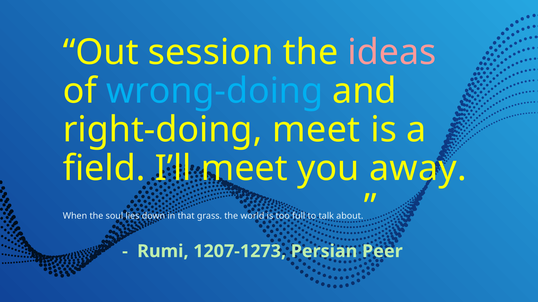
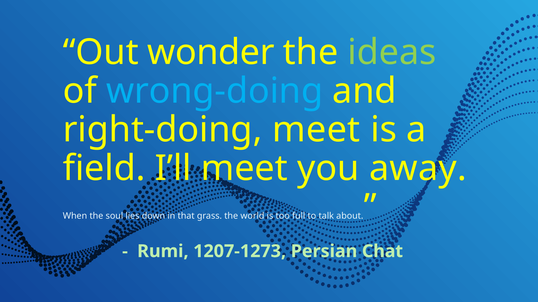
session: session -> wonder
ideas colour: pink -> light green
Peer: Peer -> Chat
